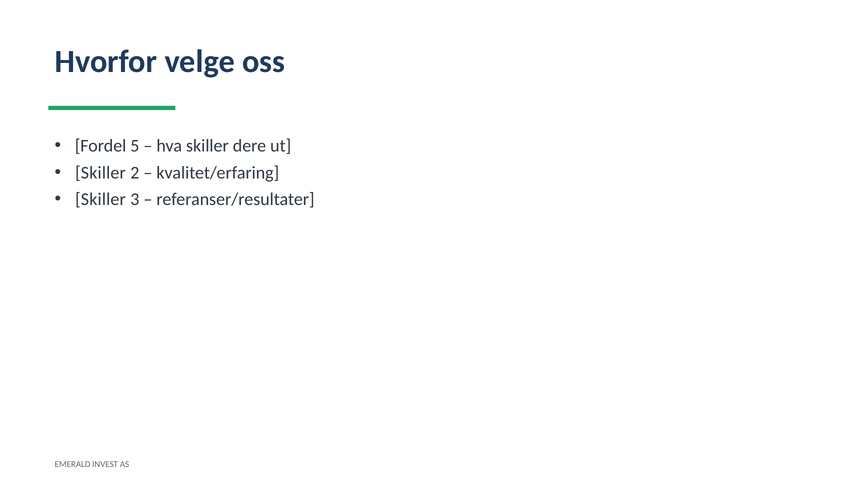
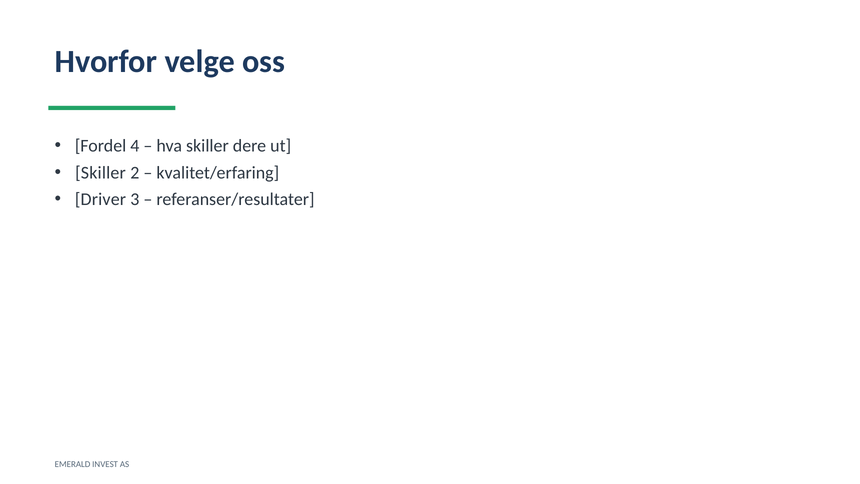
5: 5 -> 4
Skiller at (100, 199): Skiller -> Driver
